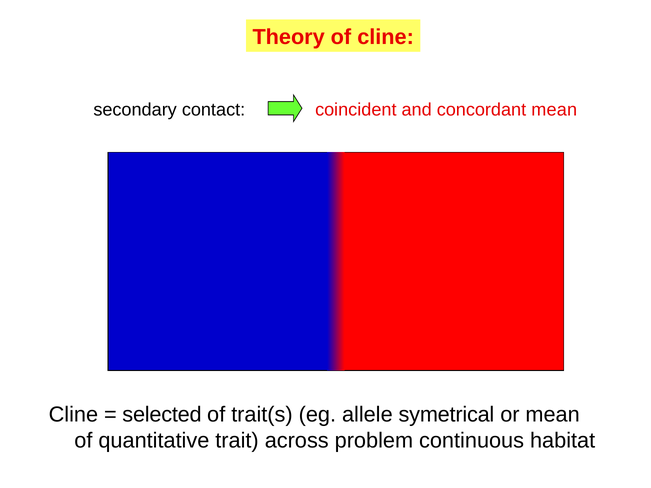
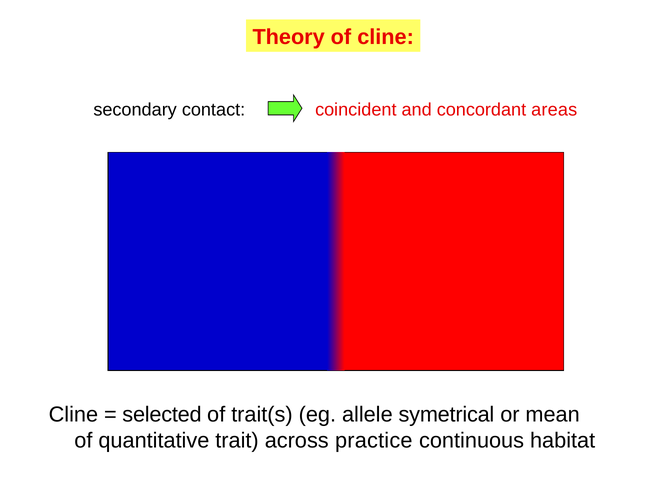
concordant mean: mean -> areas
problem: problem -> practice
